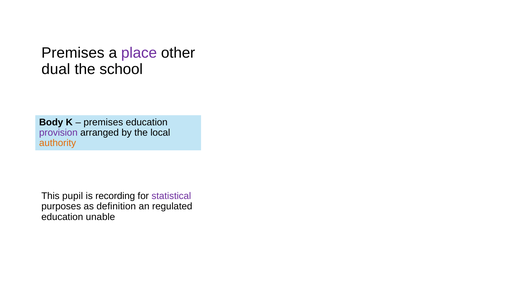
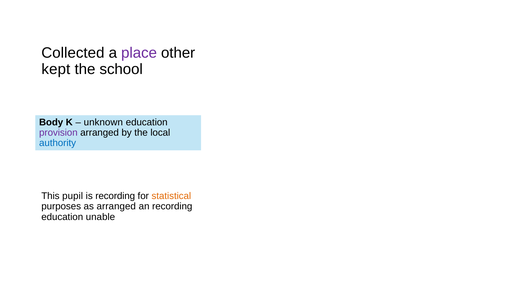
Premises at (73, 53): Premises -> Collected
dual: dual -> kept
premises at (103, 122): premises -> unknown
authority colour: orange -> blue
statistical colour: purple -> orange
as definition: definition -> arranged
an regulated: regulated -> recording
